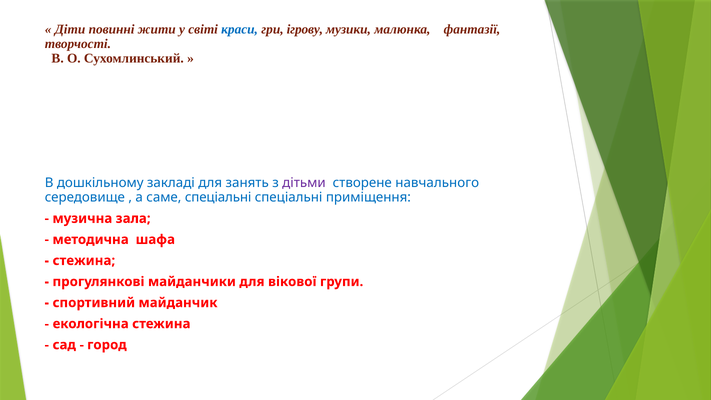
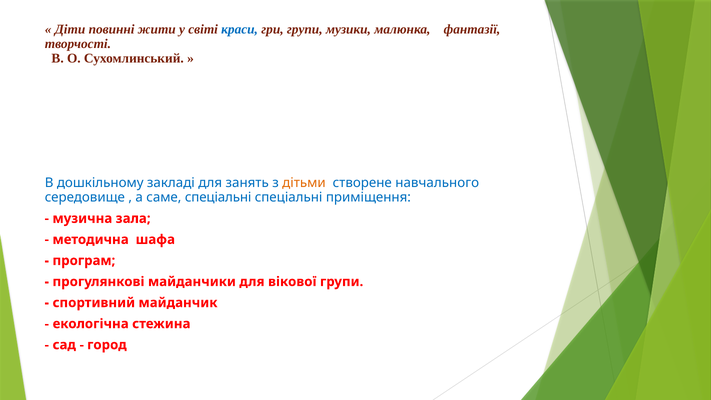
гри ігрову: ігрову -> групи
дітьми colour: purple -> orange
стежина at (84, 261): стежина -> програм
